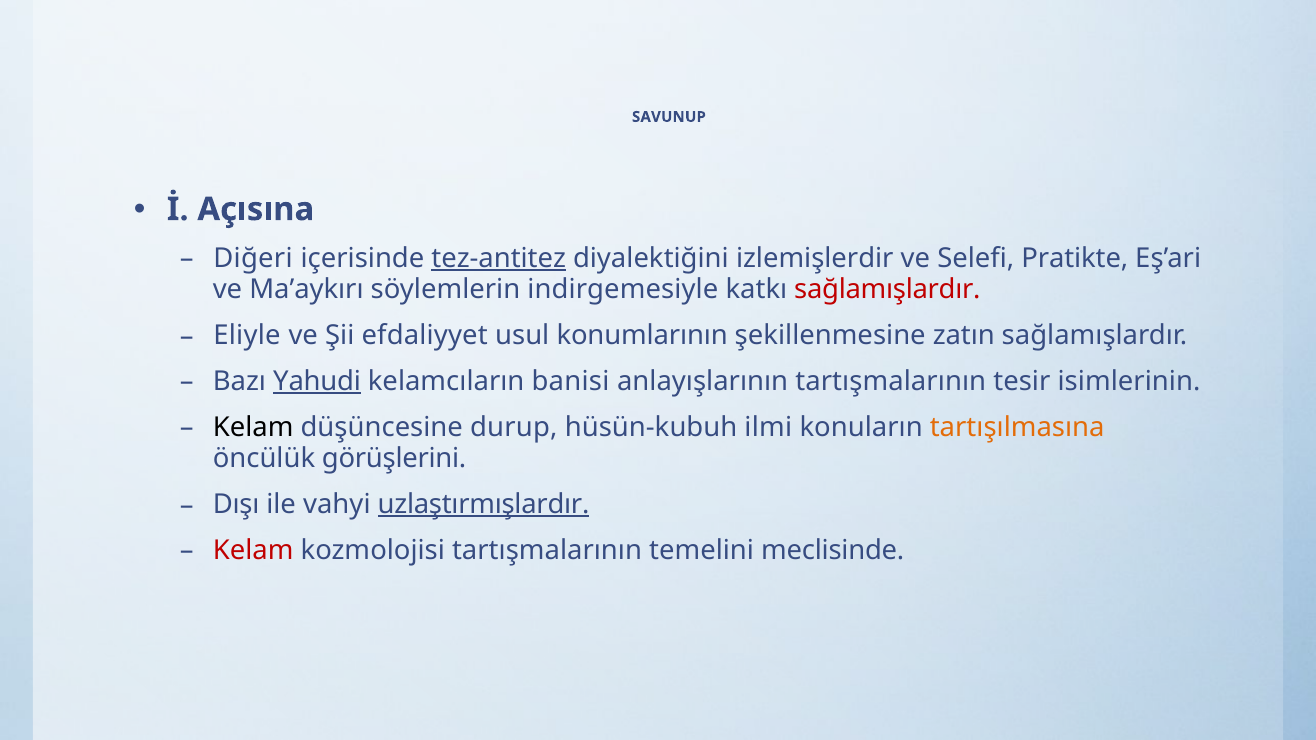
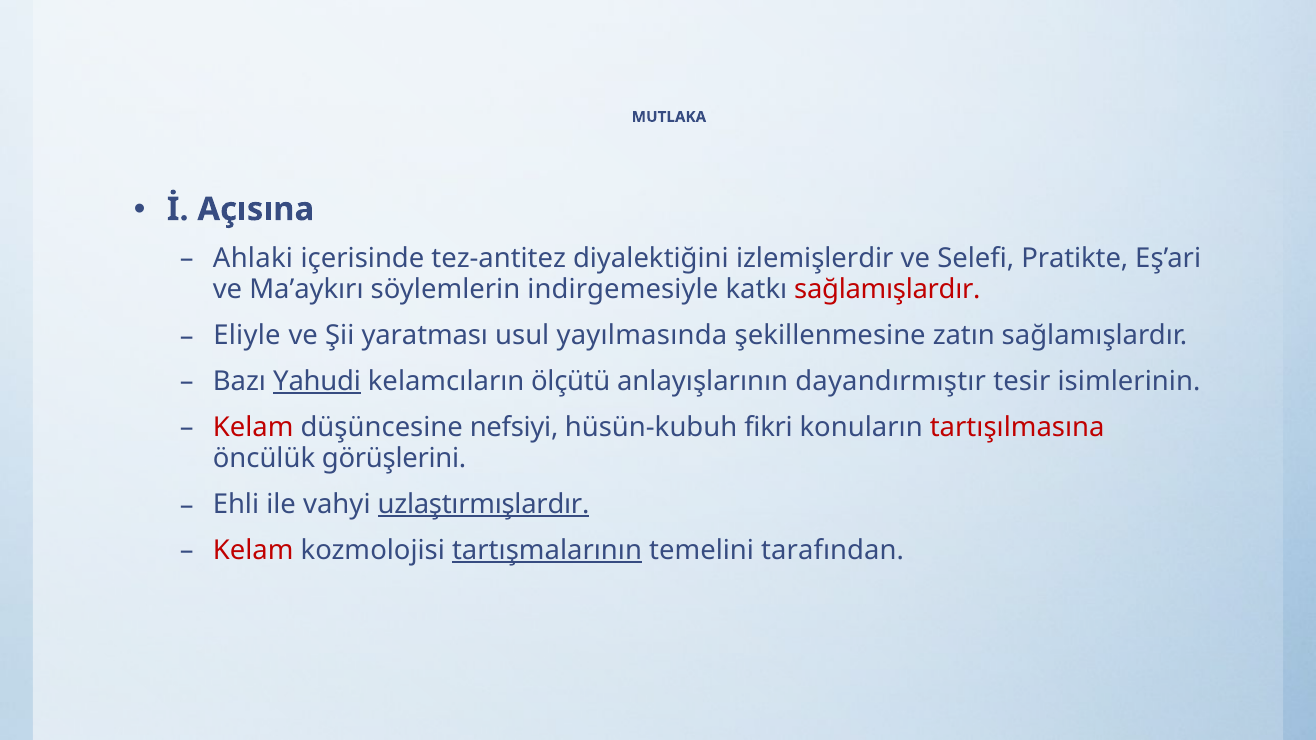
SAVUNUP: SAVUNUP -> MUTLAKA
Diğeri: Diğeri -> Ahlaki
tez-antitez underline: present -> none
efdaliyyet: efdaliyyet -> yaratması
konumlarının: konumlarının -> yayılmasında
banisi: banisi -> ölçütü
anlayışlarının tartışmalarının: tartışmalarının -> dayandırmıştır
Kelam at (253, 428) colour: black -> red
durup: durup -> nefsiyi
ilmi: ilmi -> fikri
tartışılmasına colour: orange -> red
Dışı: Dışı -> Ehli
tartışmalarının at (547, 551) underline: none -> present
meclisinde: meclisinde -> tarafından
